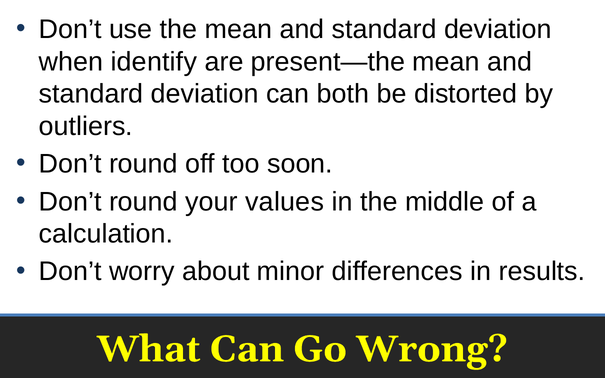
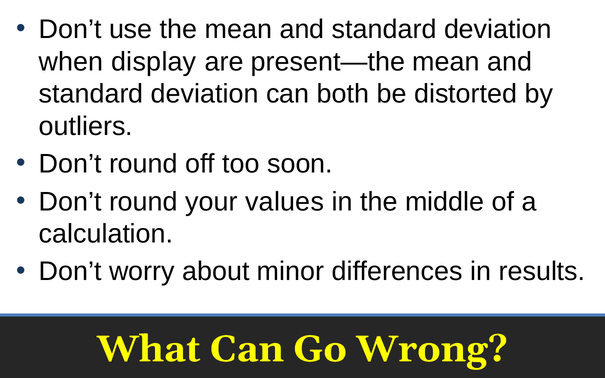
identify: identify -> display
